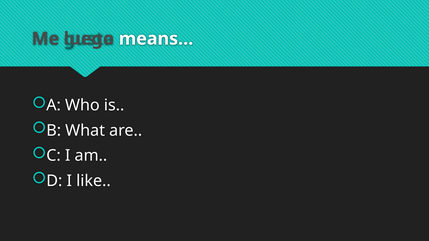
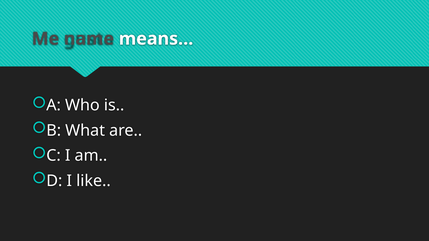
luego: luego -> name
